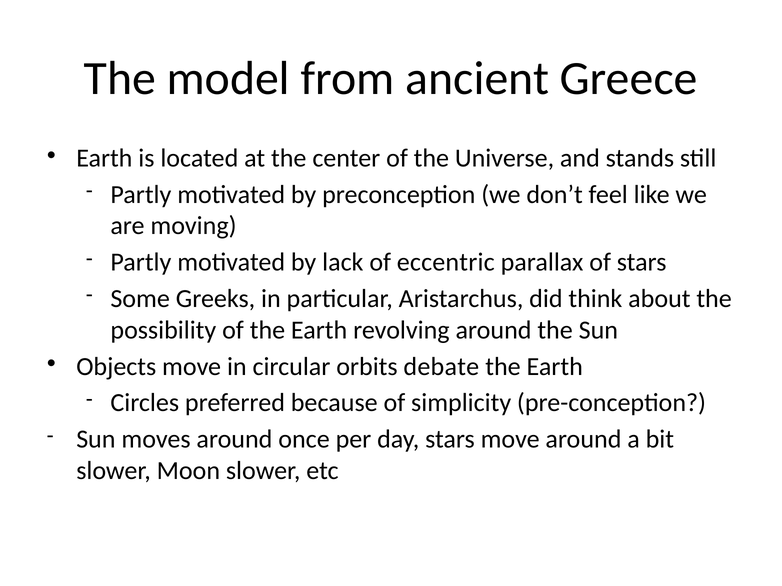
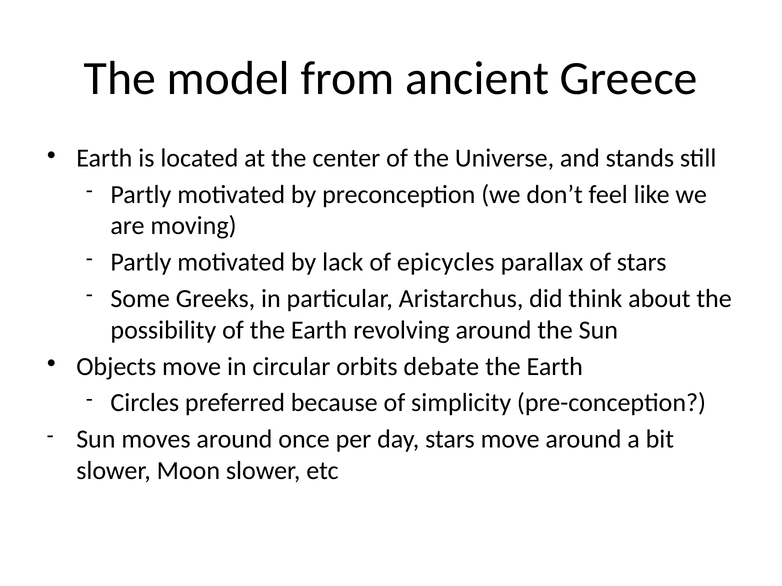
eccentric: eccentric -> epicycles
